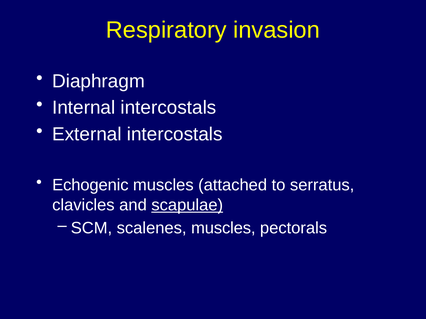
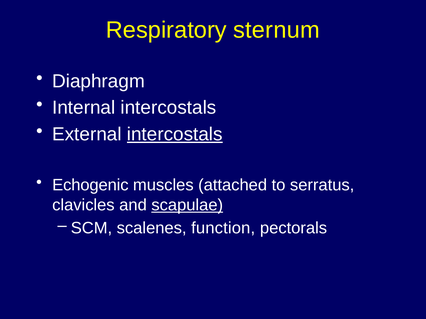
invasion: invasion -> sternum
intercostals at (175, 134) underline: none -> present
scalenes muscles: muscles -> function
